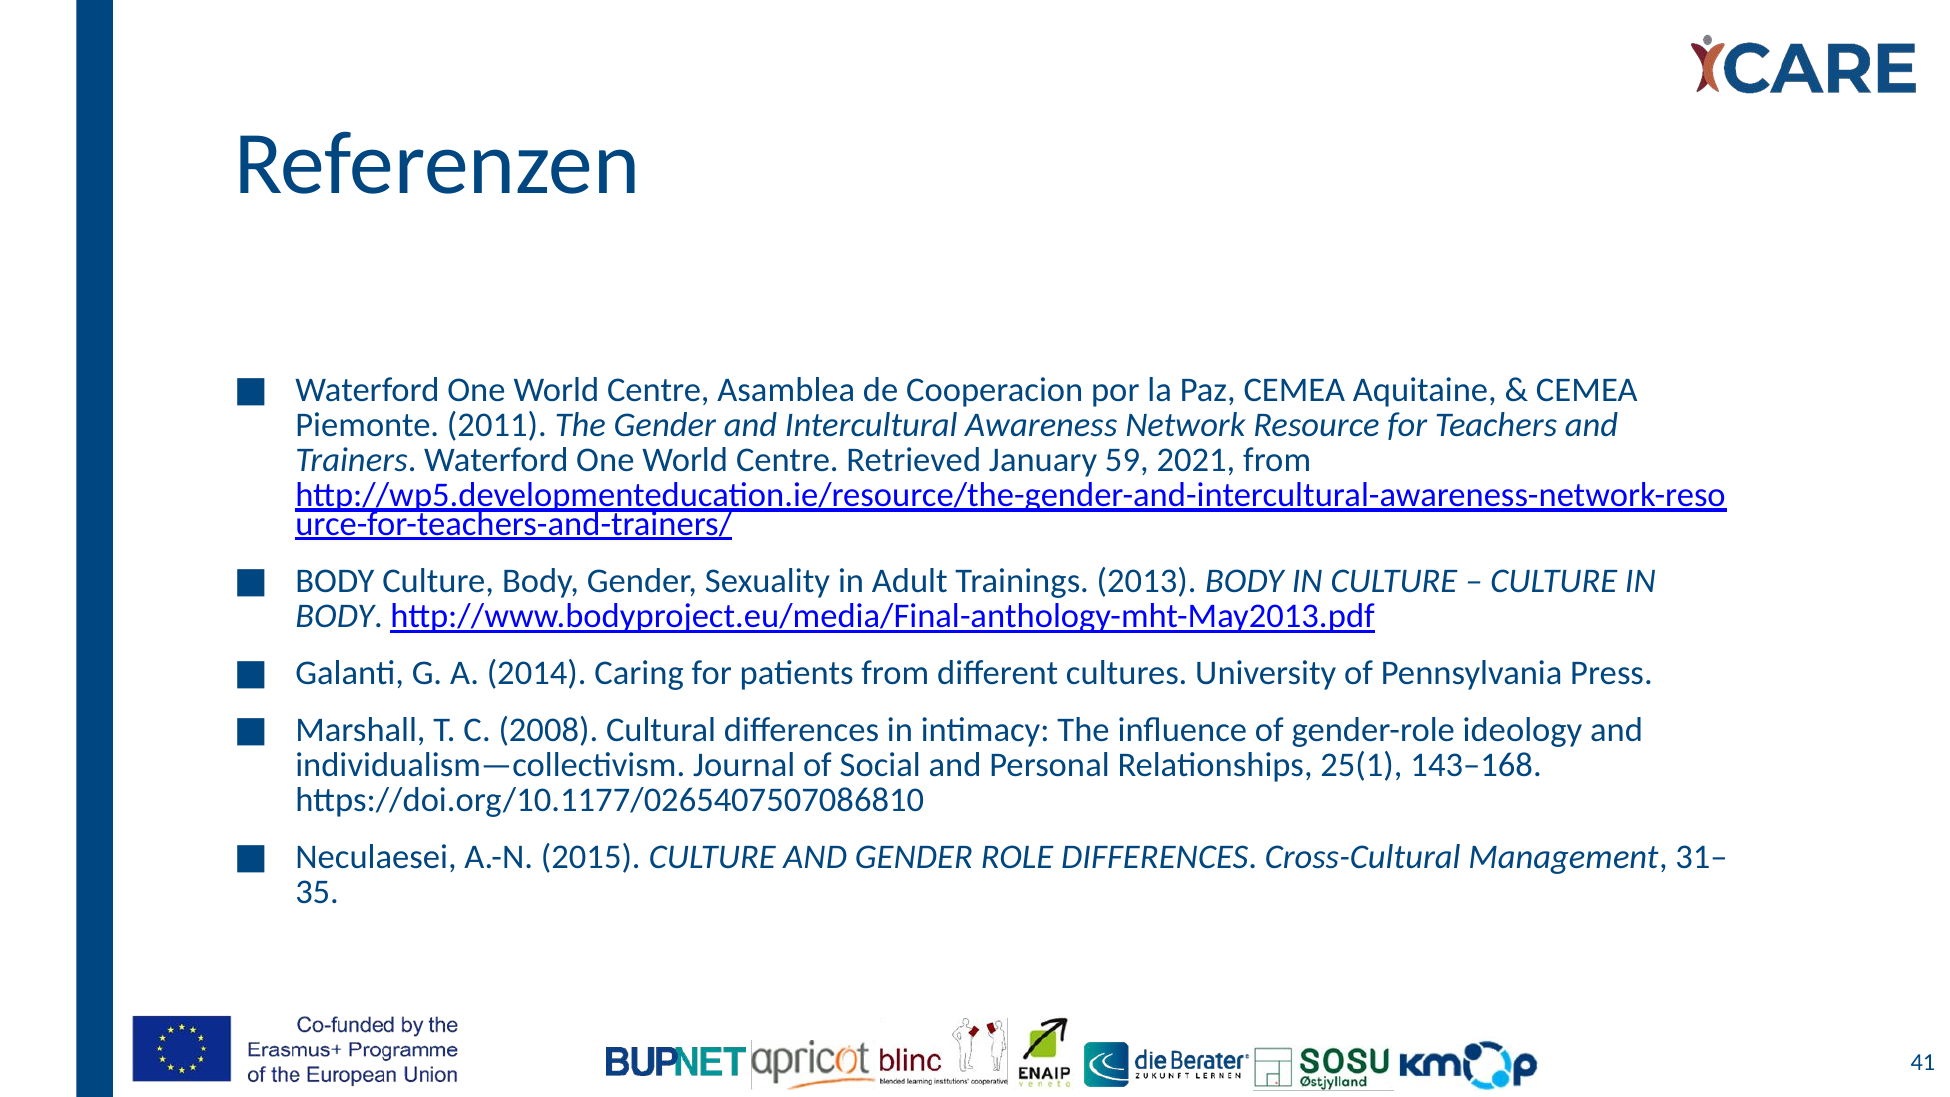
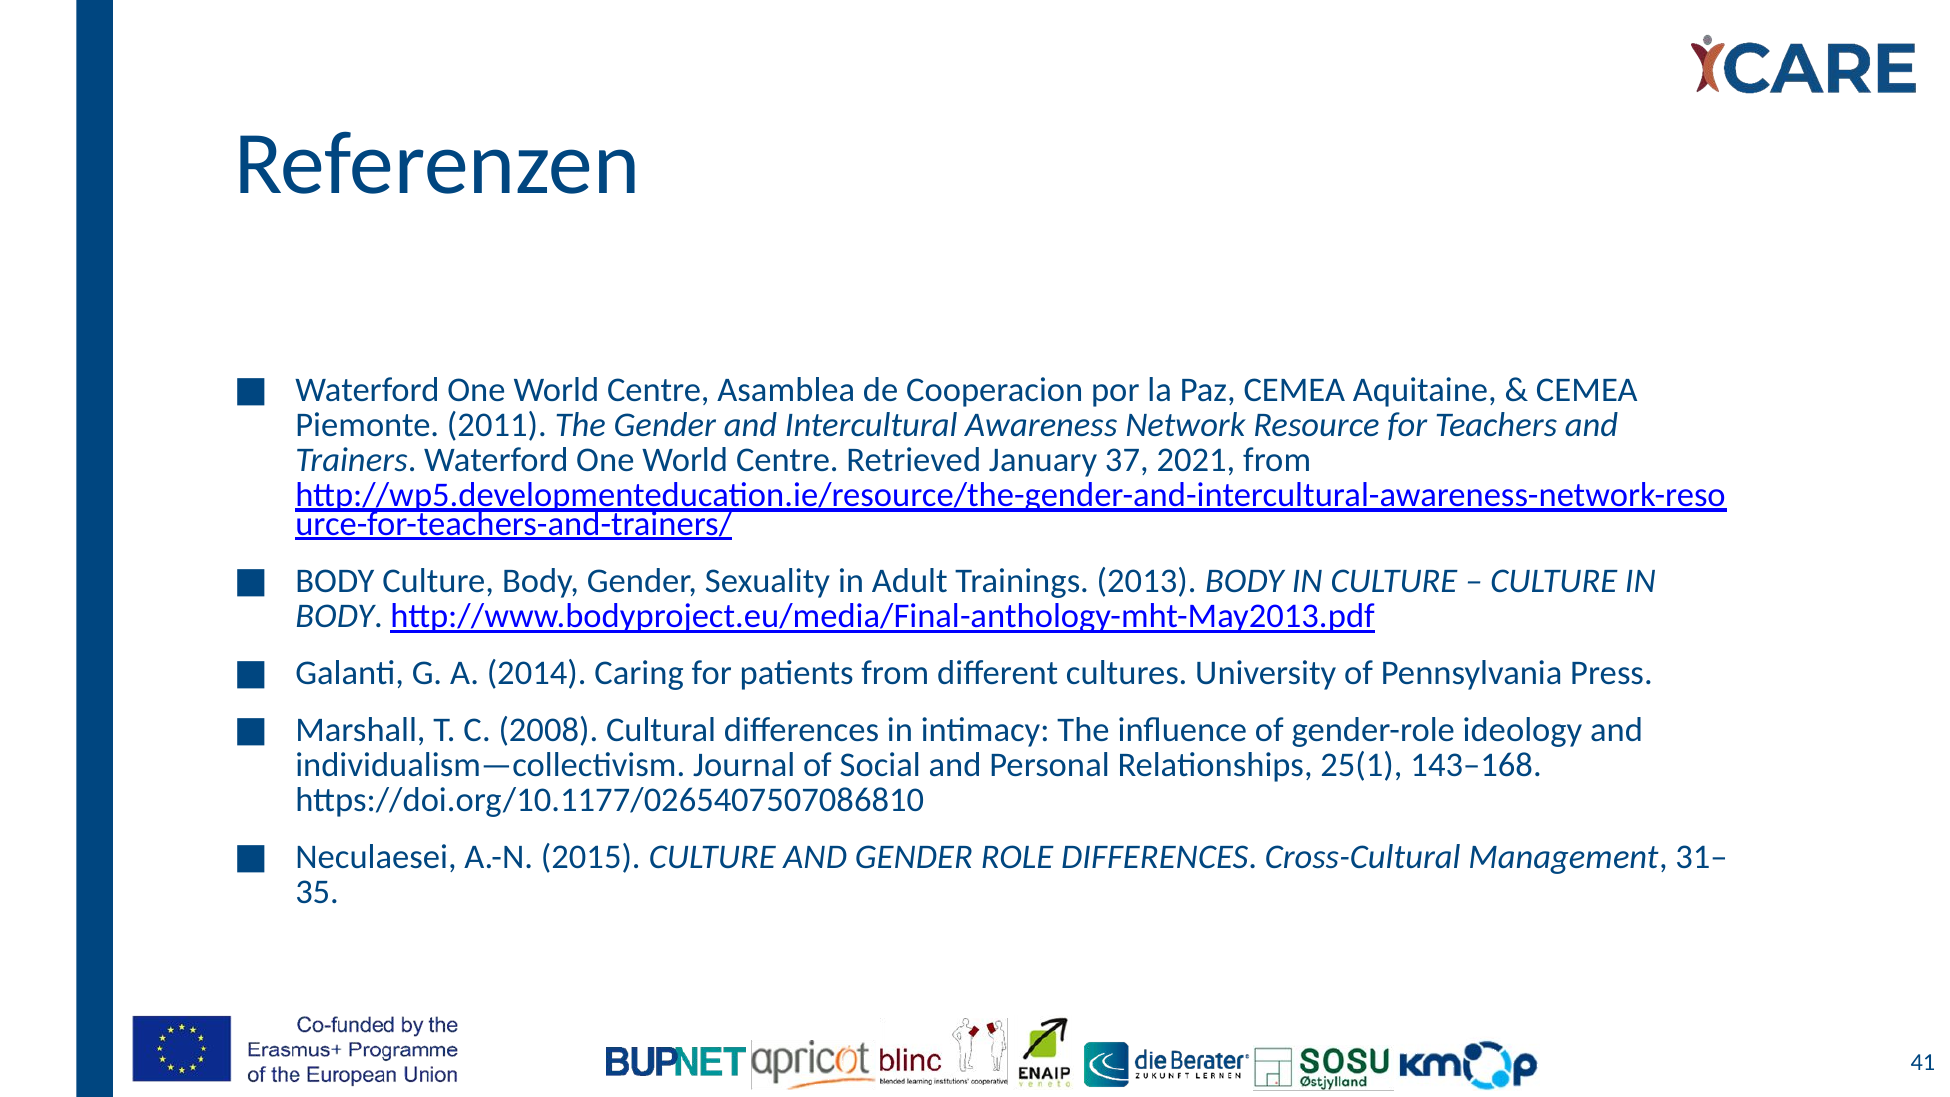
59: 59 -> 37
